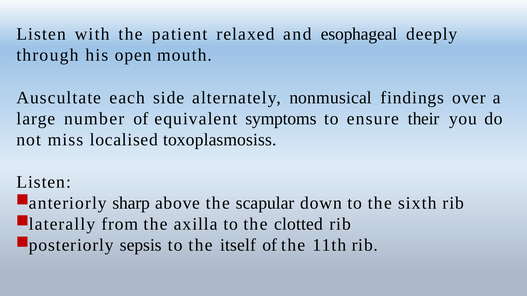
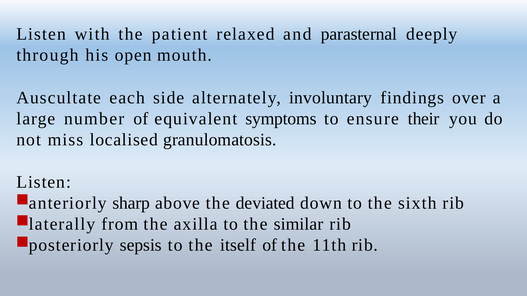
esophageal: esophageal -> parasternal
nonmusical: nonmusical -> involuntary
toxoplasmosiss: toxoplasmosiss -> granulomatosis
scapular: scapular -> deviated
clotted: clotted -> similar
